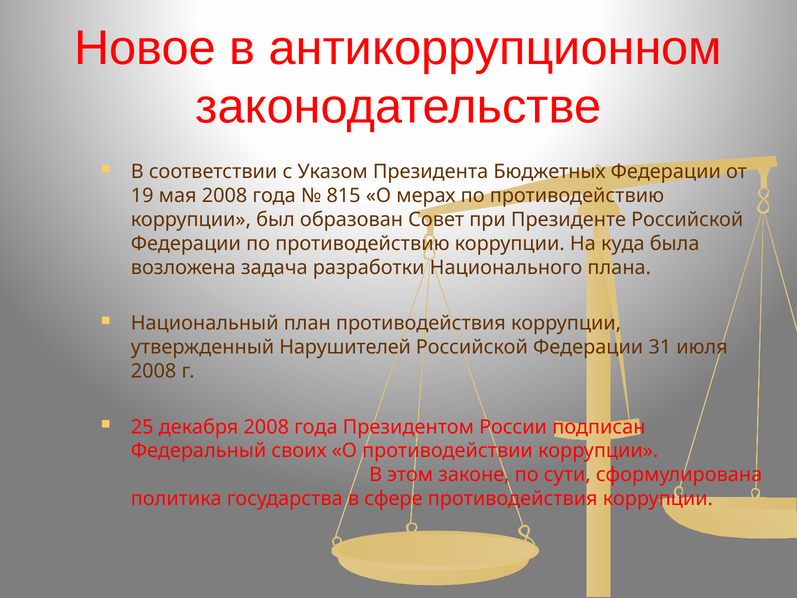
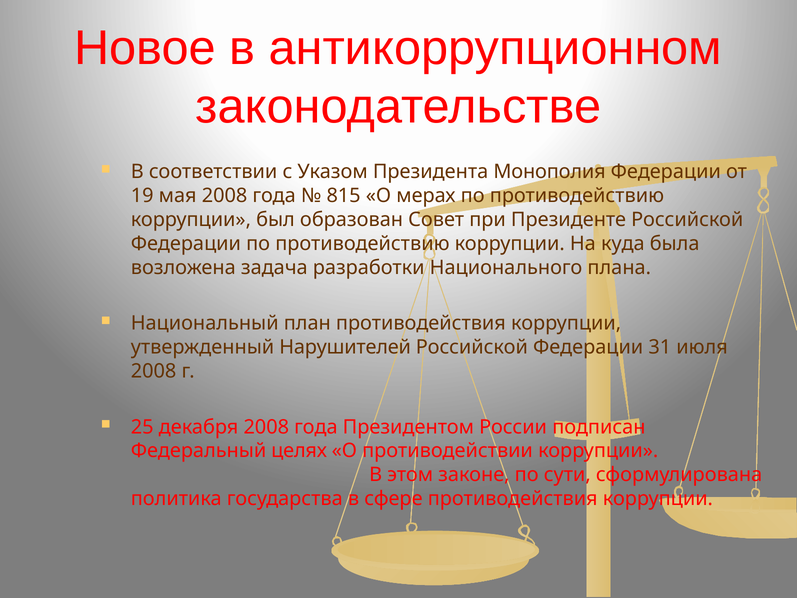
Бюджетных: Бюджетных -> Монополия
своих: своих -> целях
